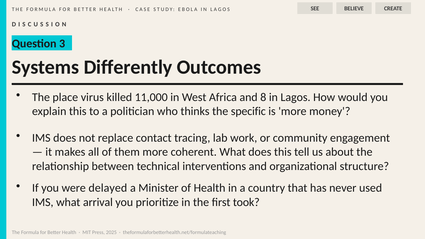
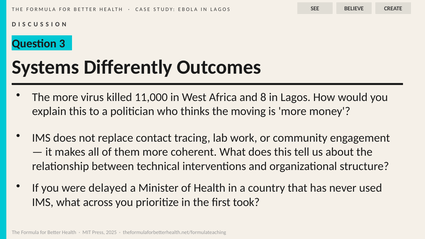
The place: place -> more
specific: specific -> moving
arrival: arrival -> across
